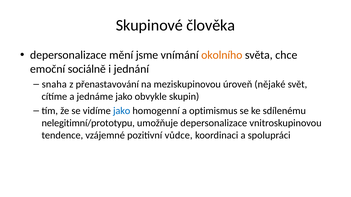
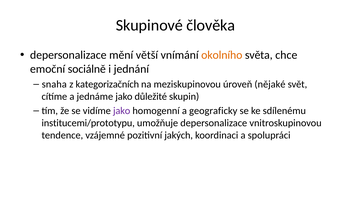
jsme: jsme -> větší
přenastavování: přenastavování -> kategorizačních
obvykle: obvykle -> důležité
jako at (122, 111) colour: blue -> purple
optimismus: optimismus -> geograficky
nelegitimní/prototypu: nelegitimní/prototypu -> institucemi/prototypu
vůdce: vůdce -> jakých
